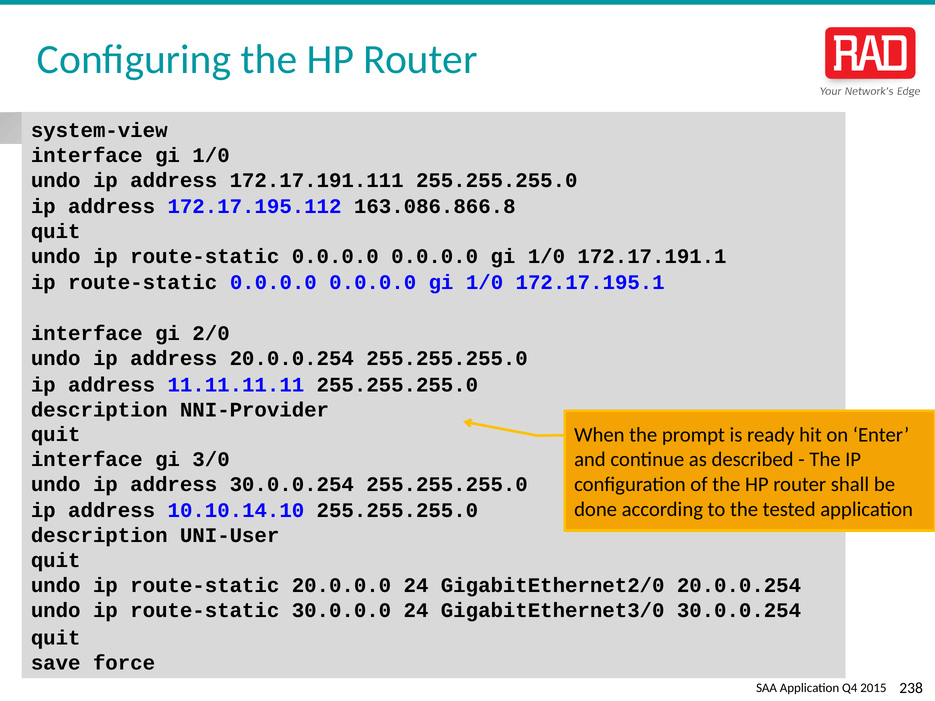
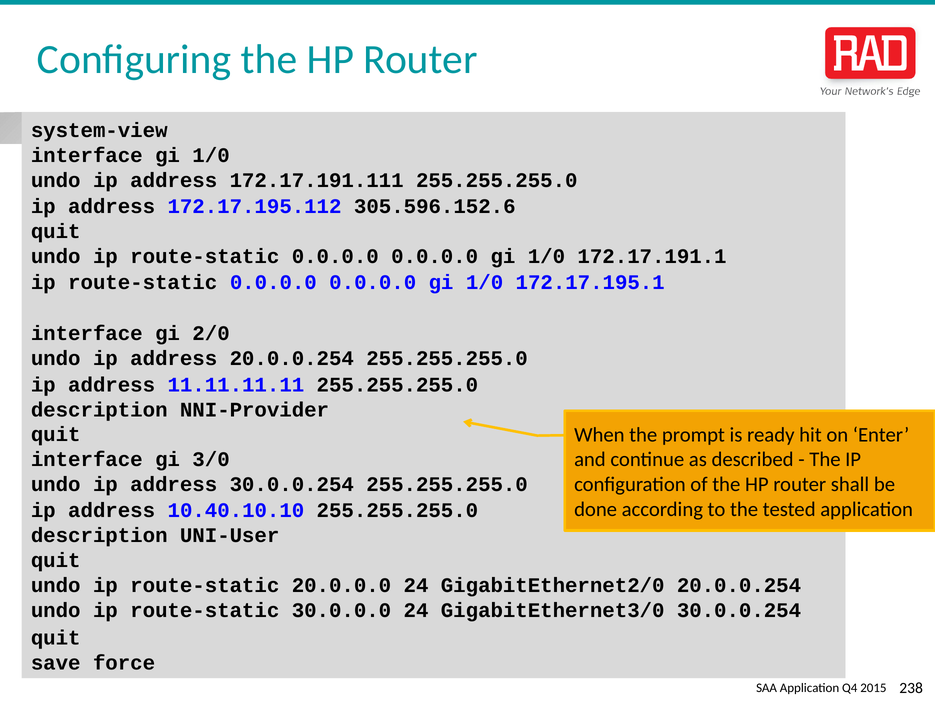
163.086.866.8: 163.086.866.8 -> 305.596.152.6
10.10.14.10: 10.10.14.10 -> 10.40.10.10
